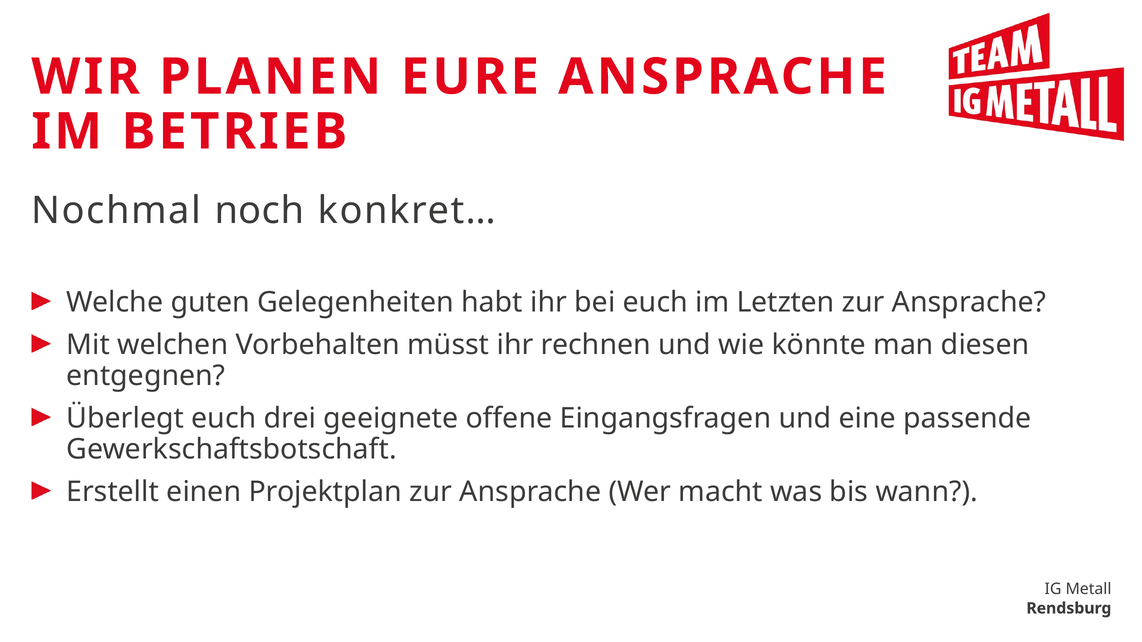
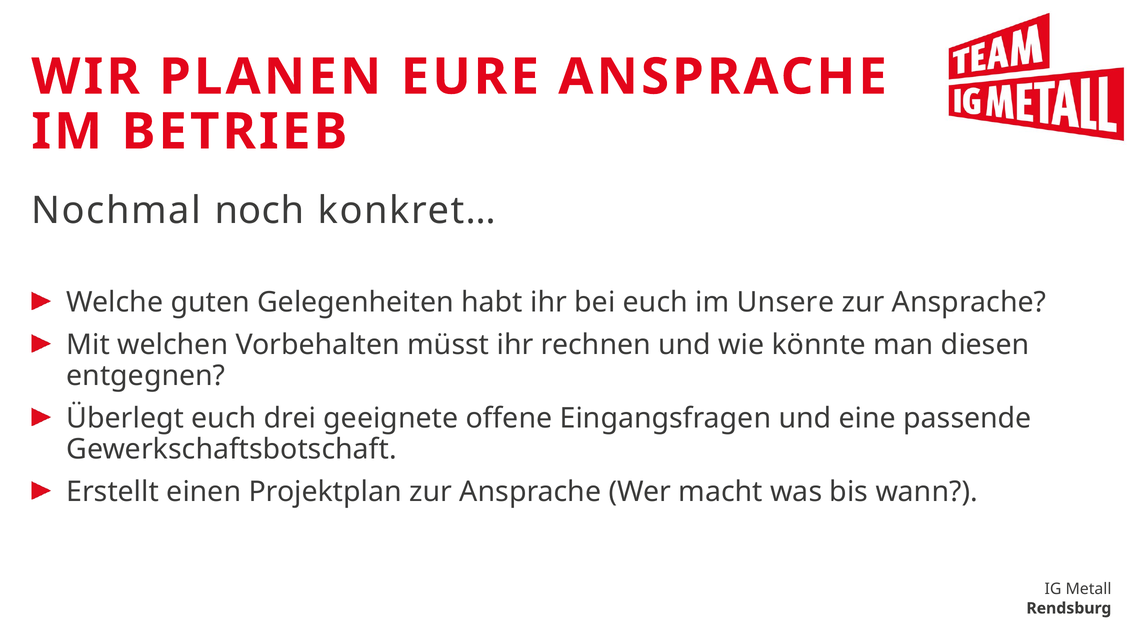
Letzten: Letzten -> Unsere
